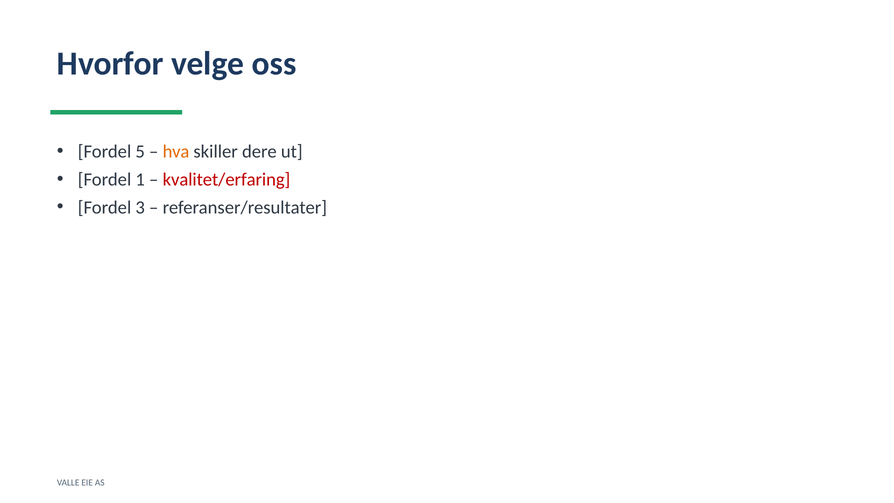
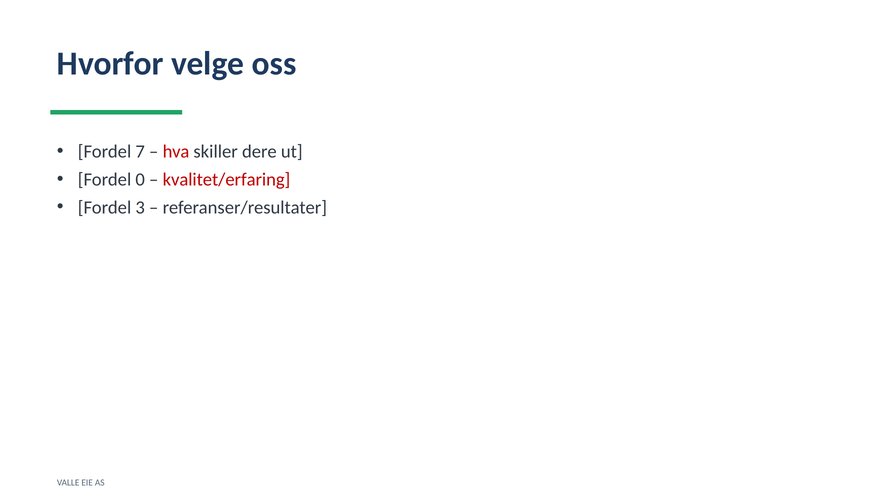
5: 5 -> 7
hva colour: orange -> red
1: 1 -> 0
